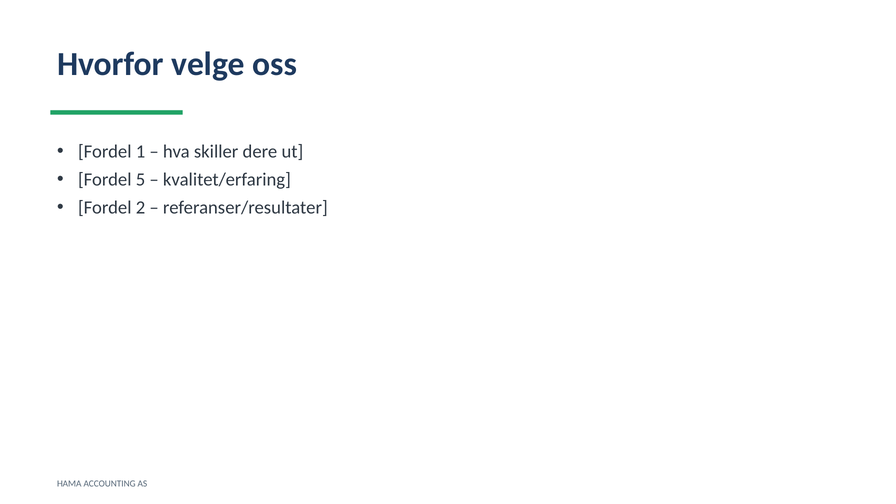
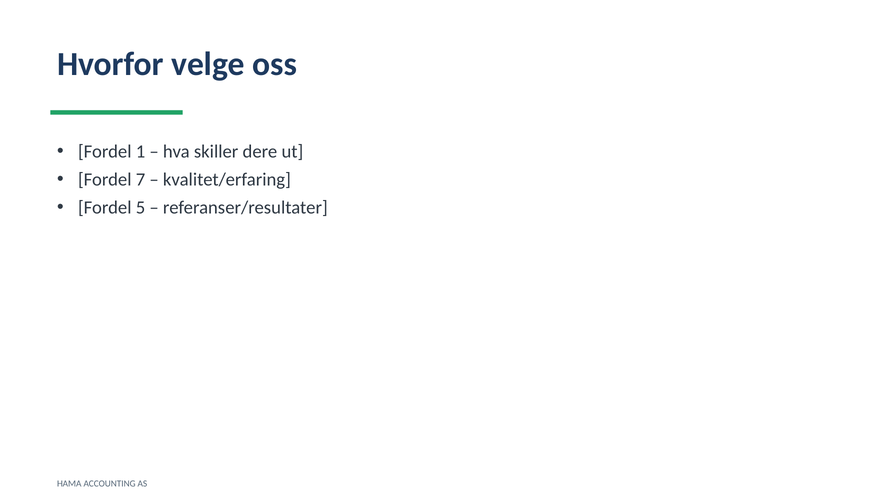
5: 5 -> 7
2: 2 -> 5
